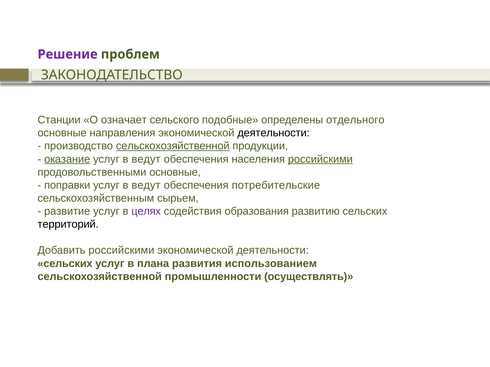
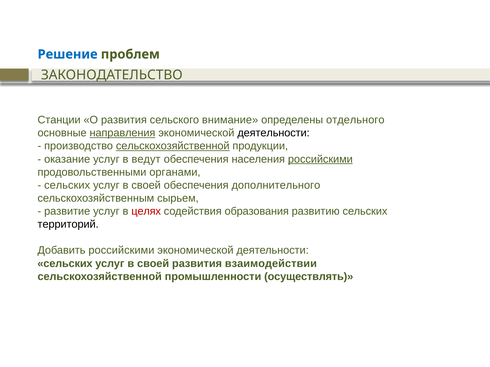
Решение colour: purple -> blue
О означает: означает -> развития
подобные: подобные -> внимание
направления underline: none -> present
оказание underline: present -> none
продовольственными основные: основные -> органами
поправки at (67, 185): поправки -> сельских
ведут at (146, 185): ведут -> своей
потребительские: потребительские -> дополнительного
целях colour: purple -> red
плана at (153, 264): плана -> своей
использованием: использованием -> взаимодействии
